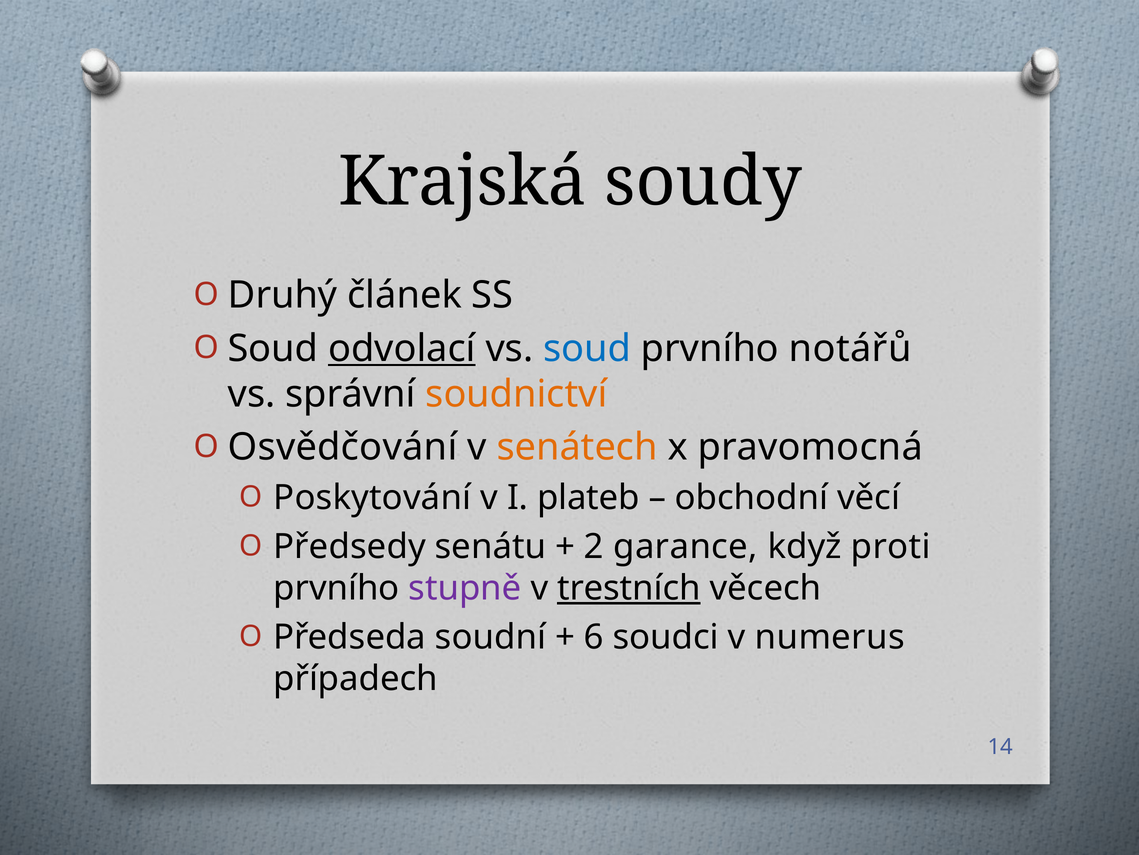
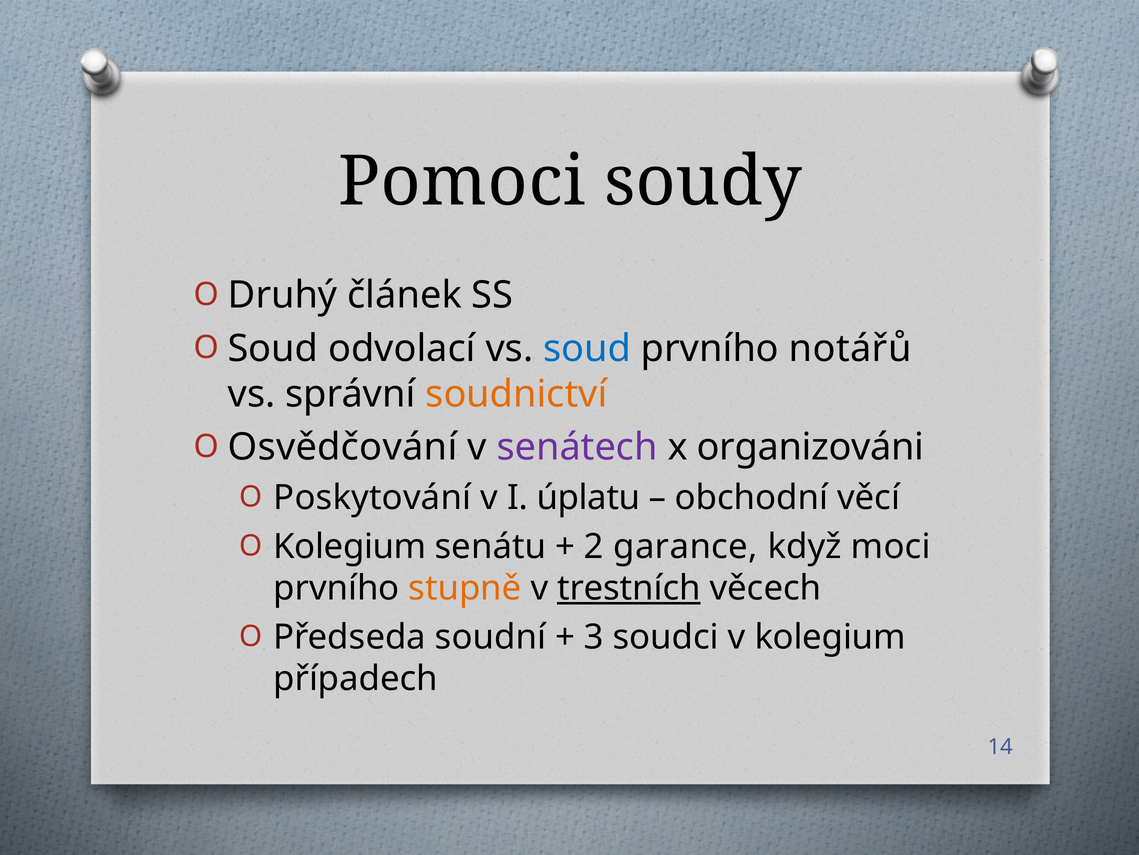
Krajská: Krajská -> Pomoci
odvolací underline: present -> none
senátech colour: orange -> purple
pravomocná: pravomocná -> organizováni
plateb: plateb -> úplatu
Předsedy at (350, 546): Předsedy -> Kolegium
proti: proti -> moci
stupně colour: purple -> orange
6: 6 -> 3
v numerus: numerus -> kolegium
